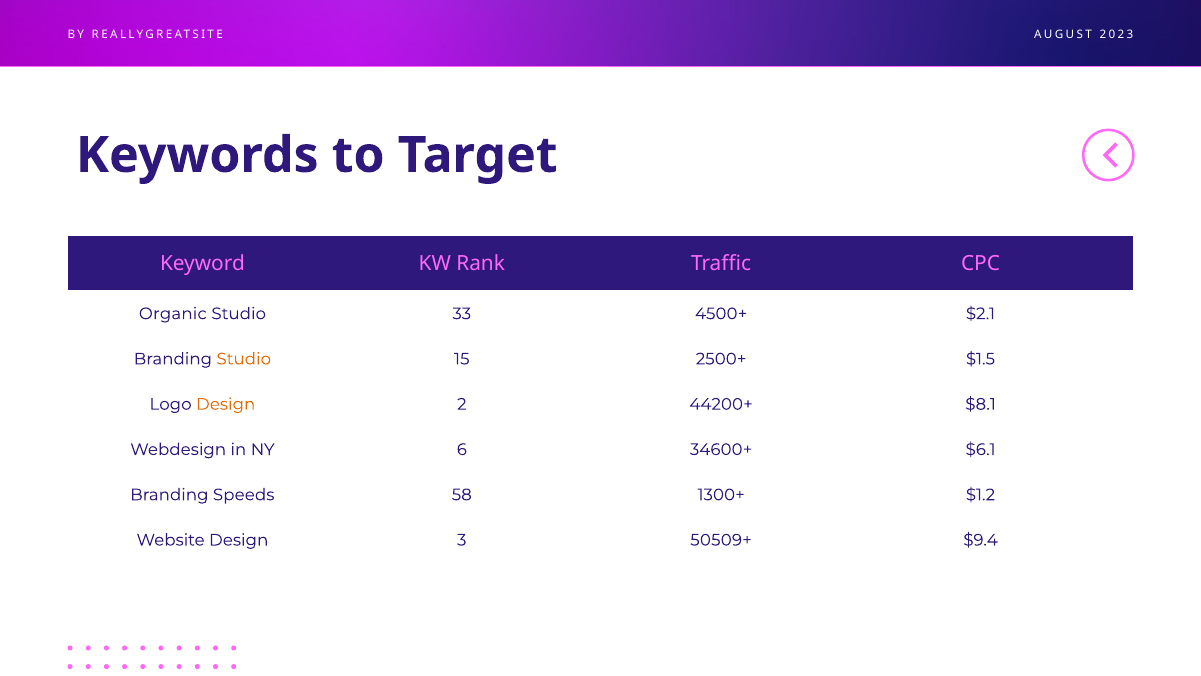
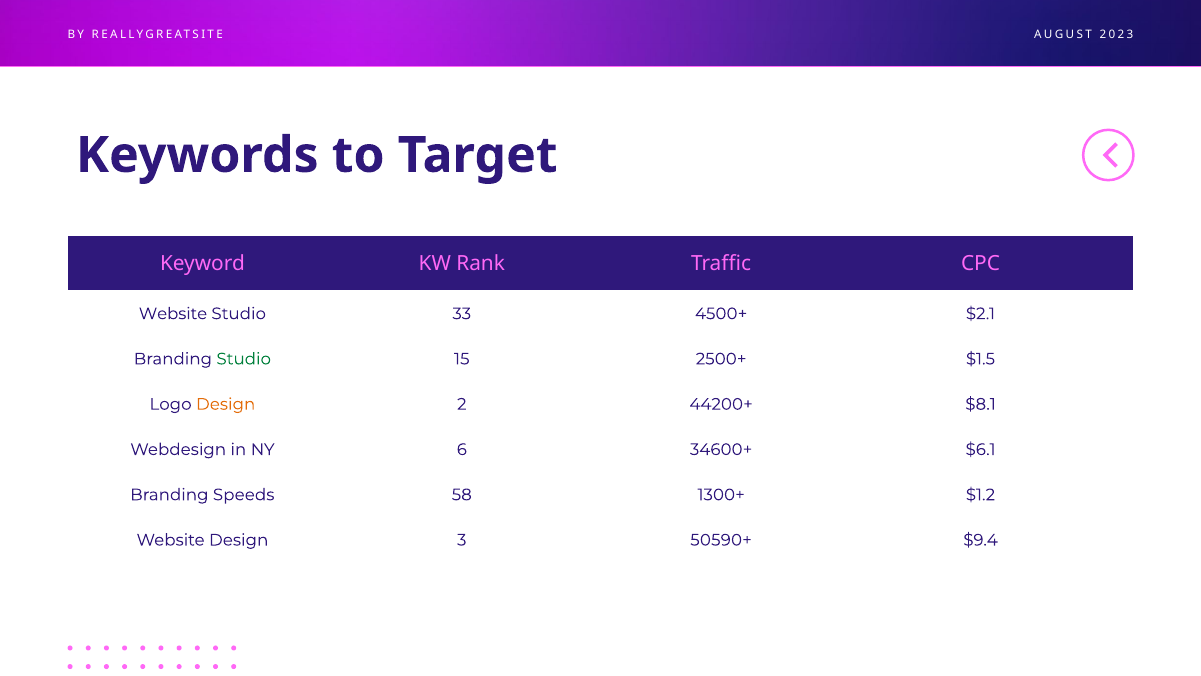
Organic at (173, 313): Organic -> Website
Studio at (244, 359) colour: orange -> green
50509+: 50509+ -> 50590+
